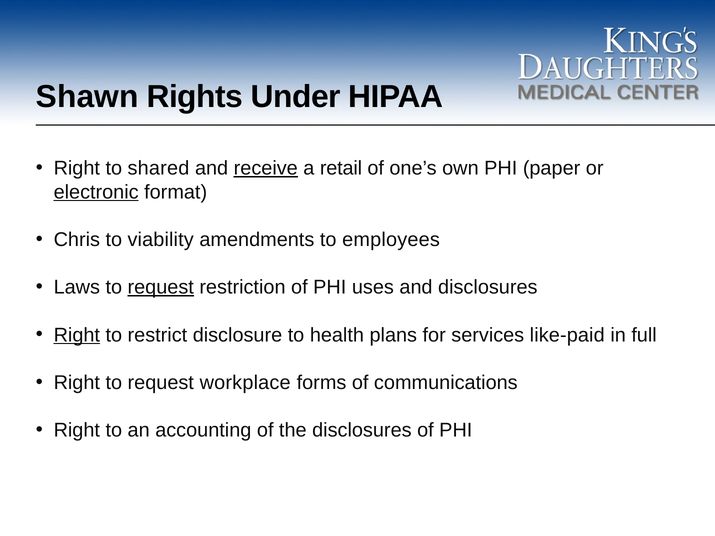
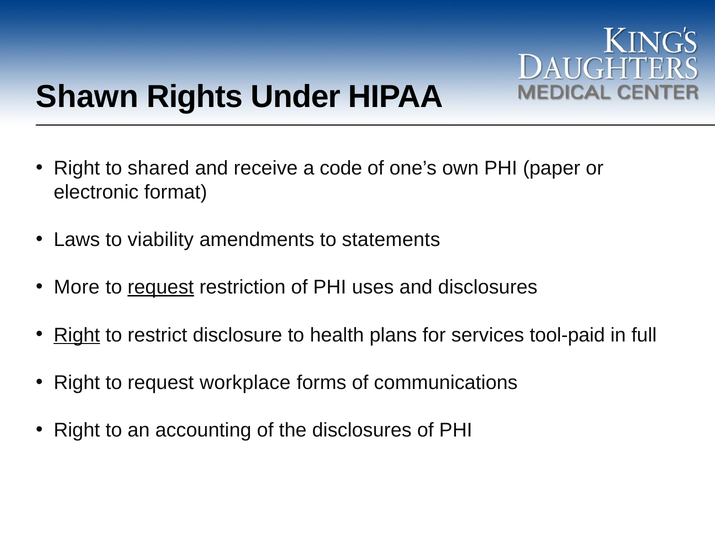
receive underline: present -> none
retail: retail -> code
electronic underline: present -> none
Chris: Chris -> Laws
employees: employees -> statements
Laws: Laws -> More
like-paid: like-paid -> tool-paid
